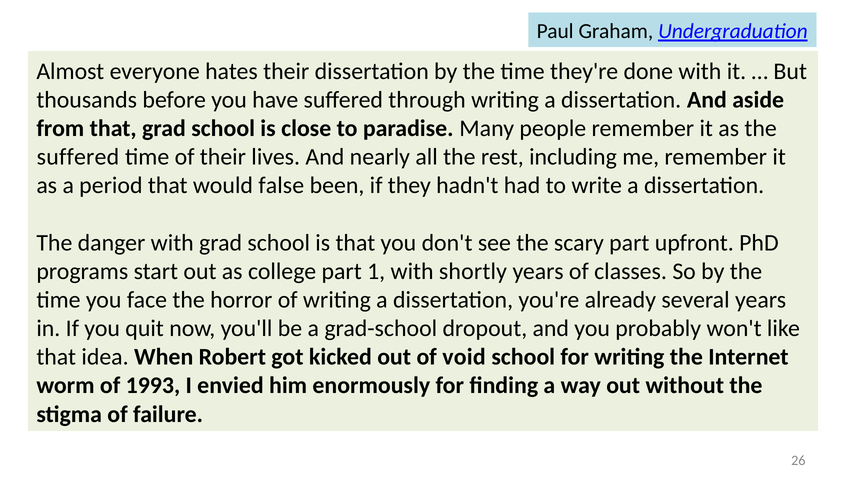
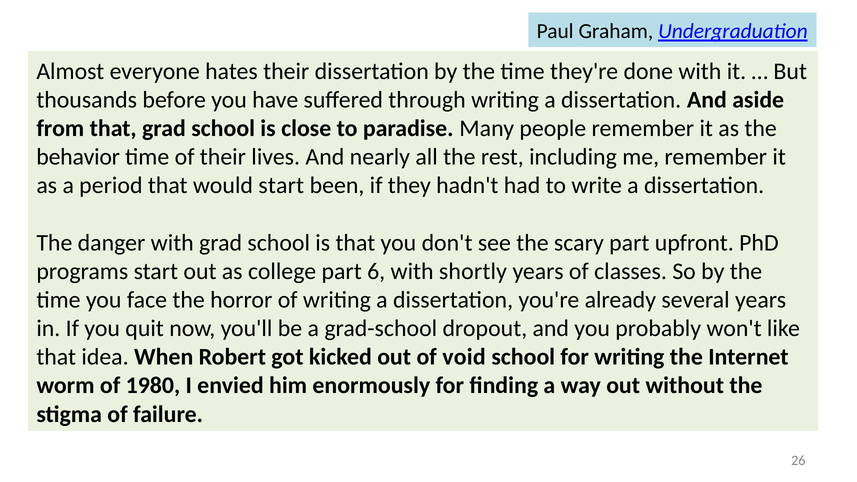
suffered at (78, 157): suffered -> behavior
would false: false -> start
1: 1 -> 6
1993: 1993 -> 1980
